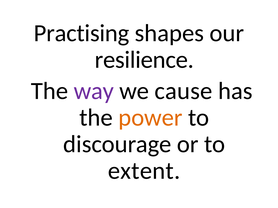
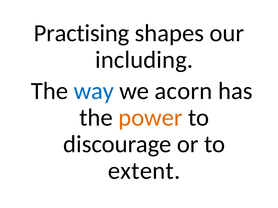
resilience: resilience -> including
way colour: purple -> blue
cause: cause -> acorn
